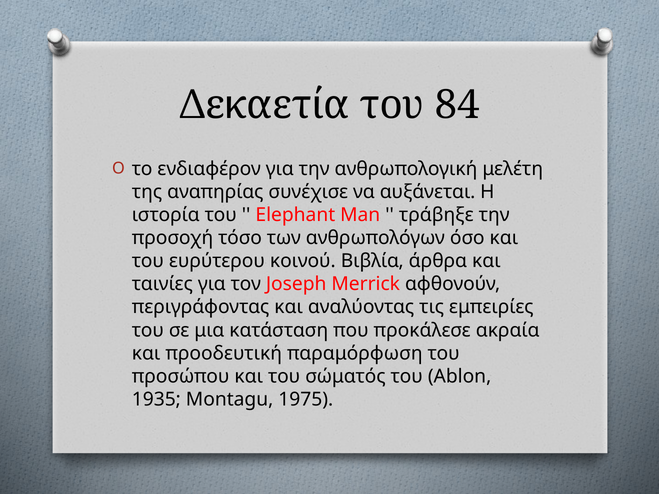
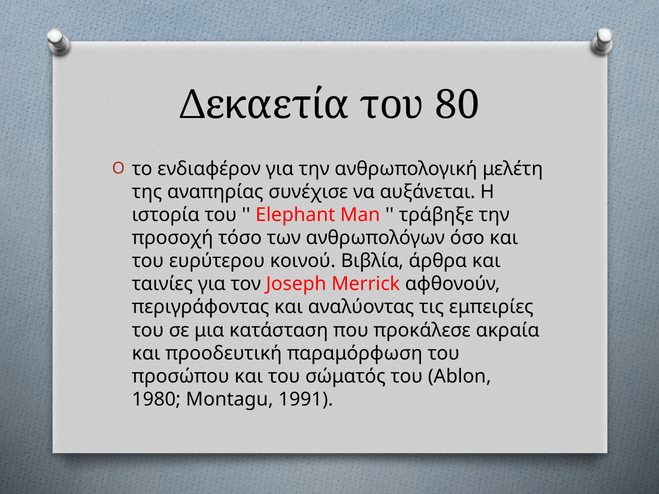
84: 84 -> 80
1935: 1935 -> 1980
1975: 1975 -> 1991
